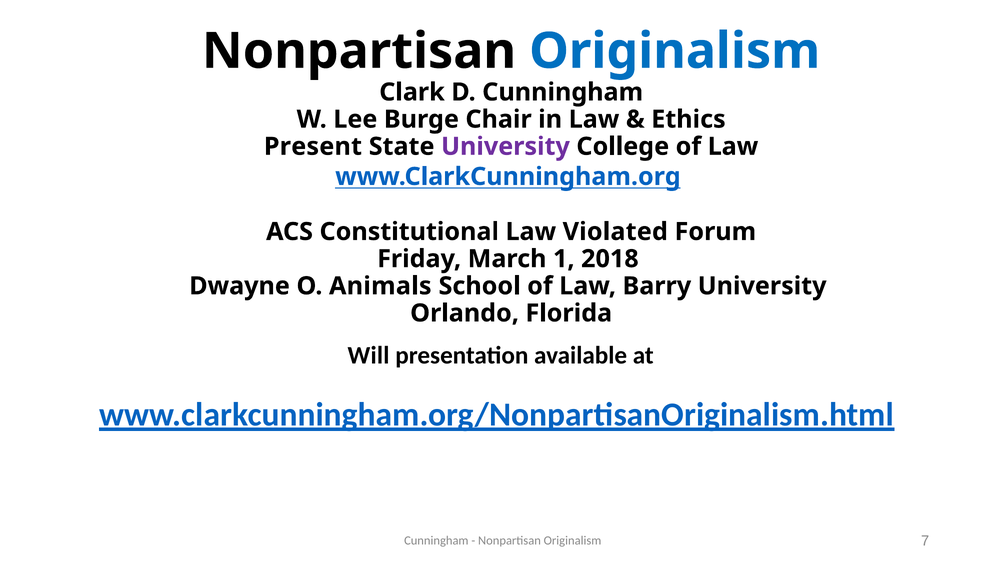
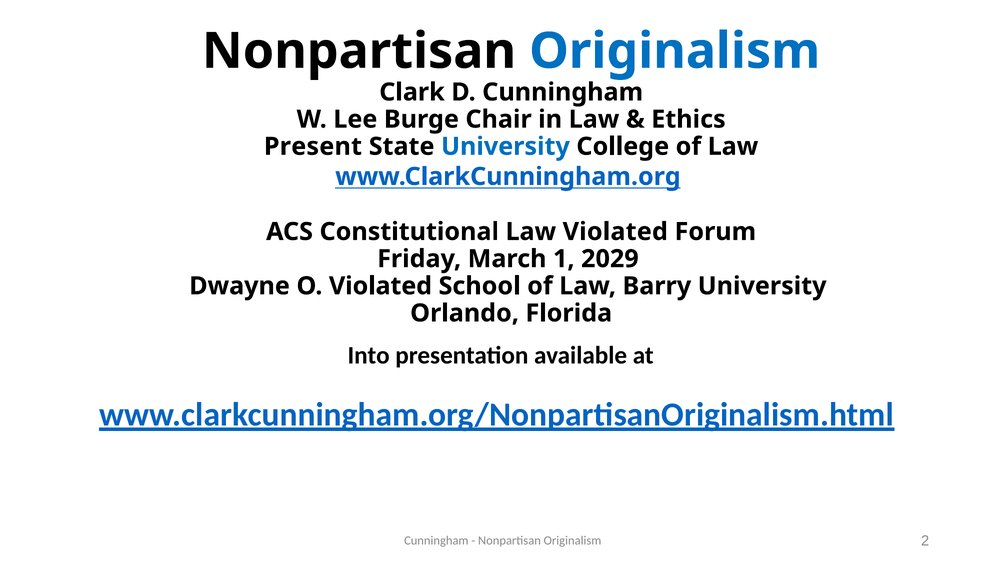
University at (505, 146) colour: purple -> blue
2018: 2018 -> 2029
O Animals: Animals -> Violated
Will: Will -> Into
7: 7 -> 2
